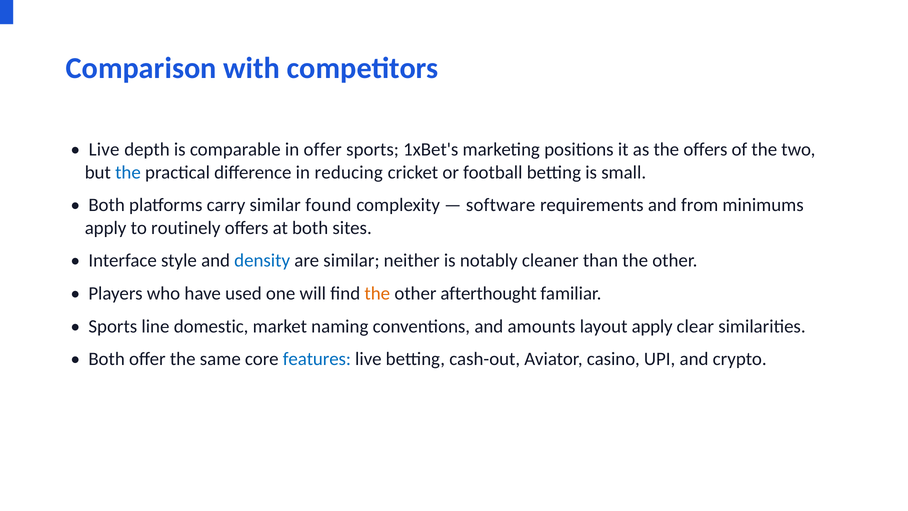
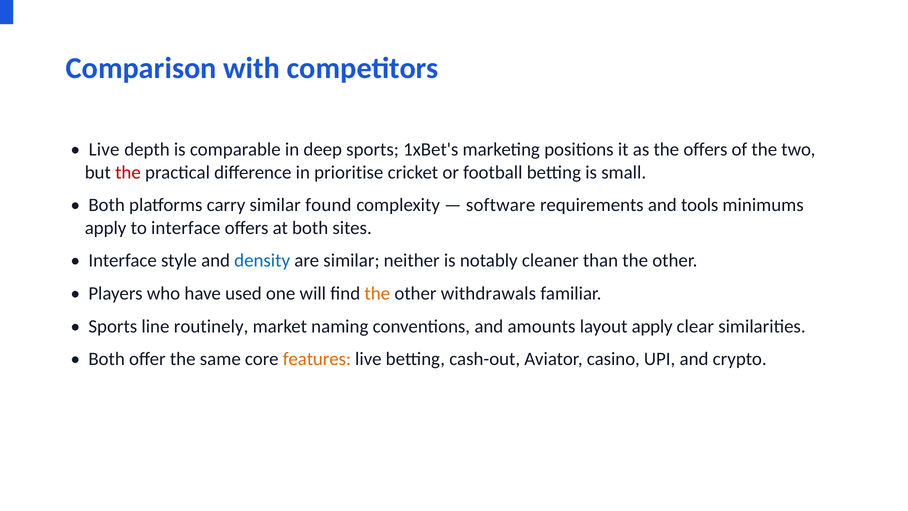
in offer: offer -> deep
the at (128, 172) colour: blue -> red
reducing: reducing -> prioritise
from: from -> tools
to routinely: routinely -> interface
afterthought: afterthought -> withdrawals
domestic: domestic -> routinely
features colour: blue -> orange
